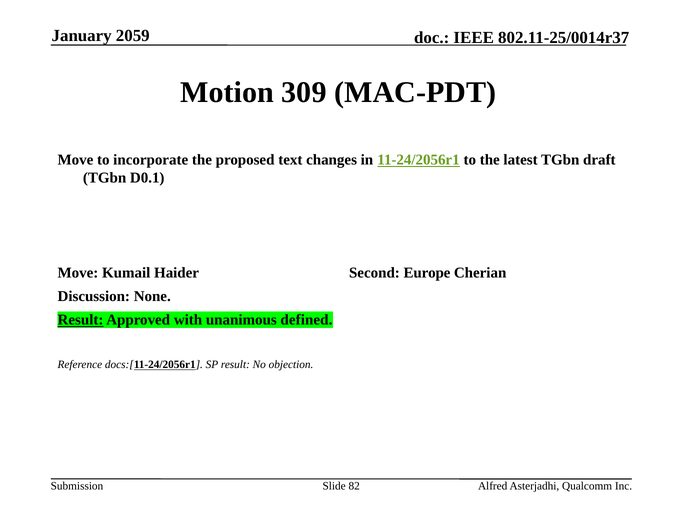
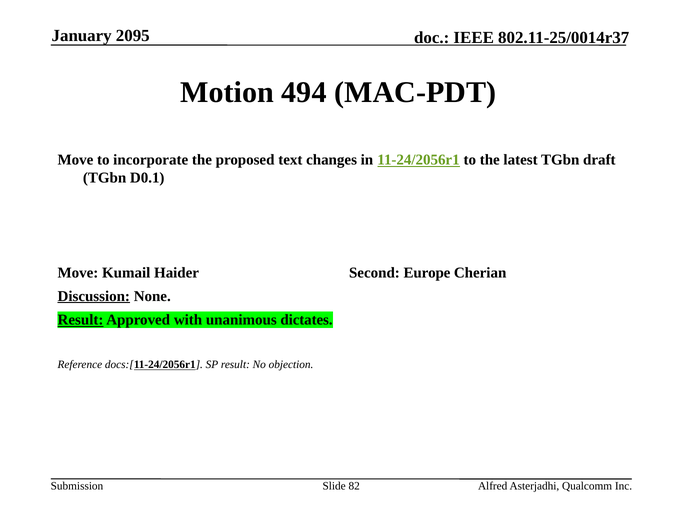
2059: 2059 -> 2095
309: 309 -> 494
Discussion underline: none -> present
defined: defined -> dictates
